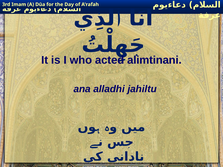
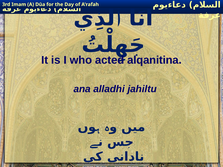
alimtinani: alimtinani -> alqanitina
